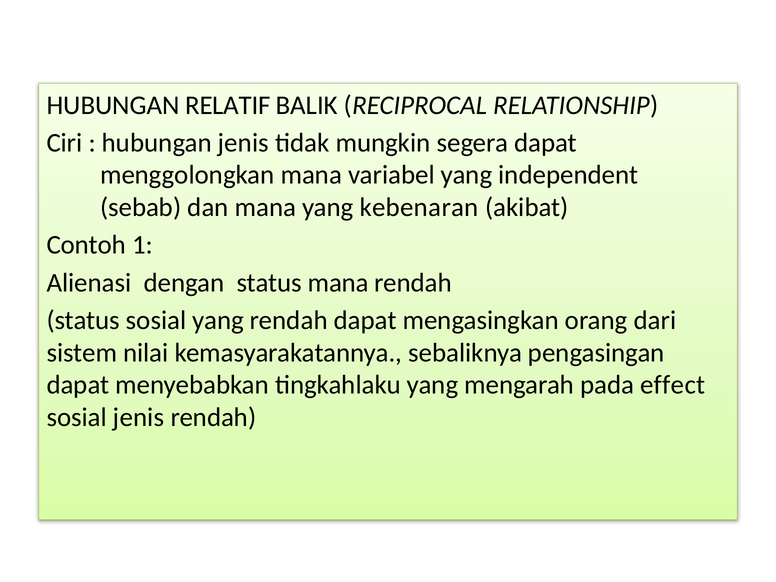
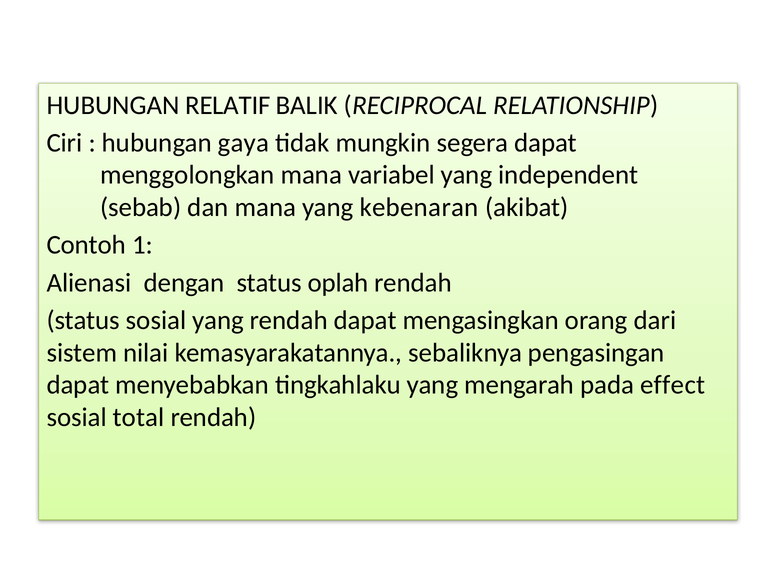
hubungan jenis: jenis -> gaya
status mana: mana -> oplah
sosial jenis: jenis -> total
